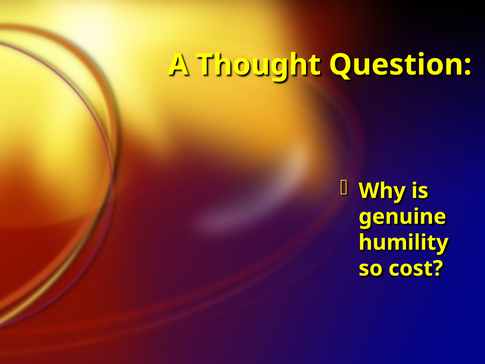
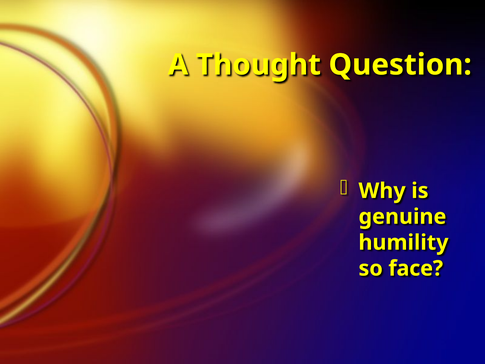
cost: cost -> face
